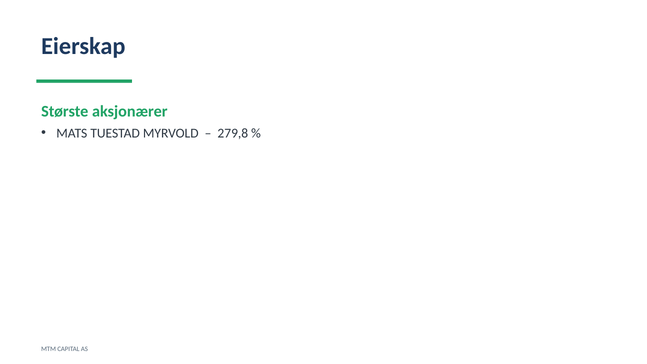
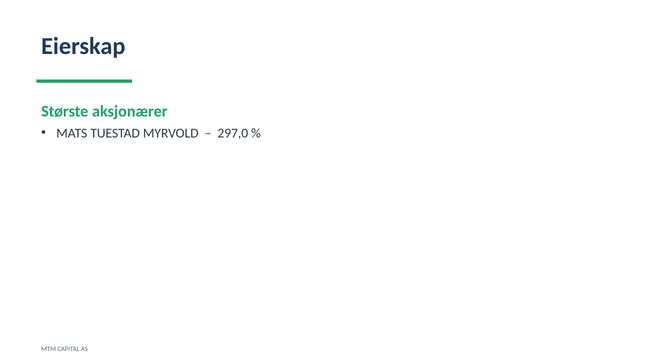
279,8: 279,8 -> 297,0
